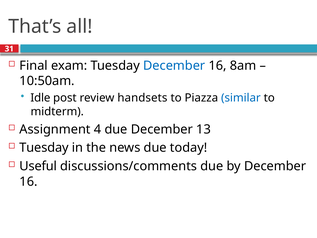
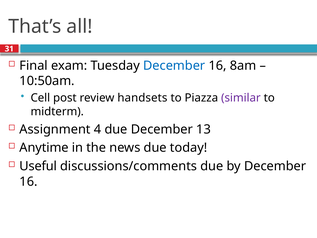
Idle: Idle -> Cell
similar colour: blue -> purple
Tuesday at (44, 148): Tuesday -> Anytime
